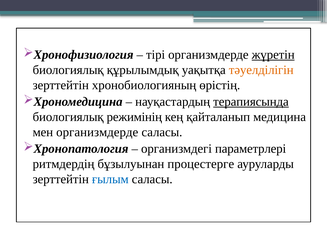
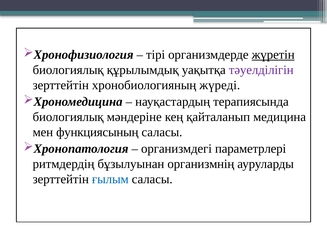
тәуелділігін colour: orange -> purple
өрістің: өрістің -> жүреді
терапиясында underline: present -> none
режимінің: режимінің -> мәндеріне
мен организмдерде: организмдерде -> функциясының
процестерге: процестерге -> организмнің
